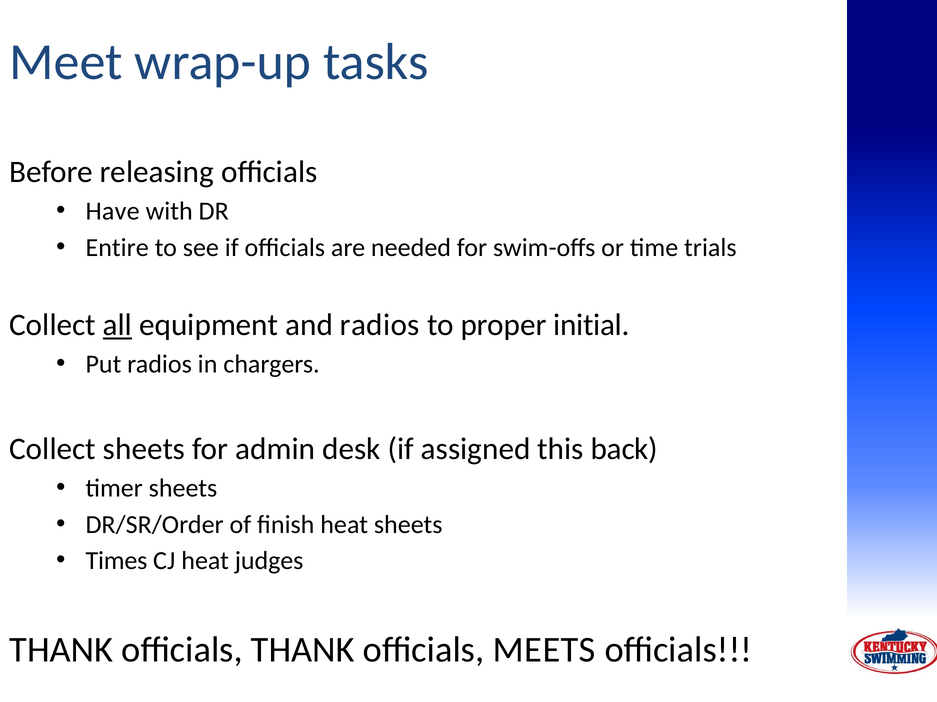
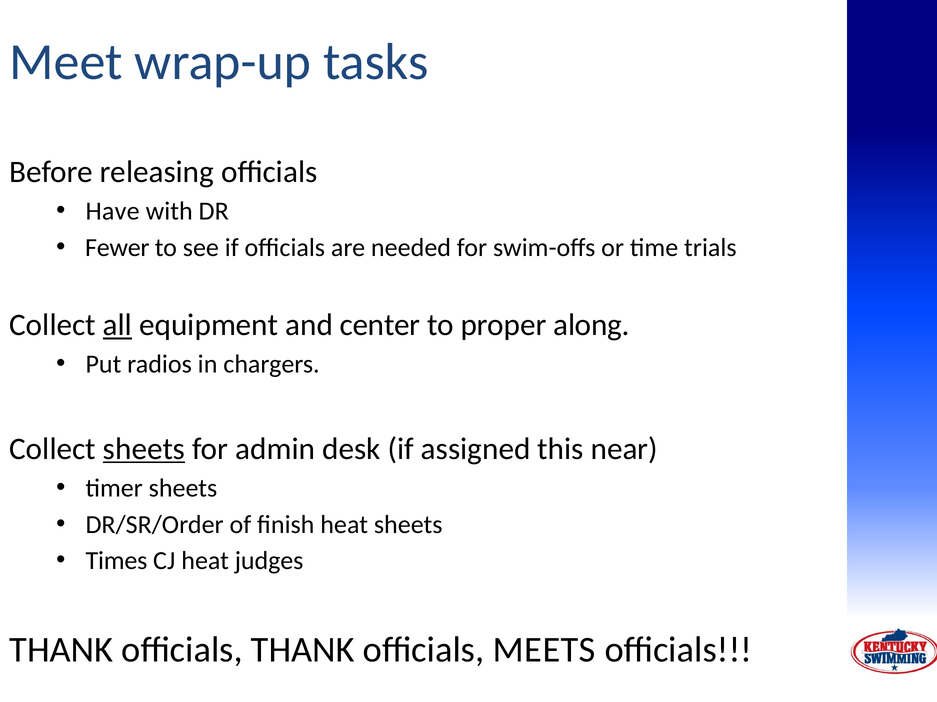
Entire: Entire -> Fewer
and radios: radios -> center
initial: initial -> along
sheets at (144, 449) underline: none -> present
back: back -> near
